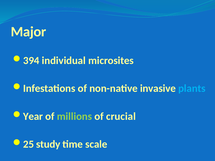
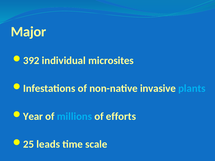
394: 394 -> 392
millions colour: light green -> light blue
crucial: crucial -> efforts
study: study -> leads
